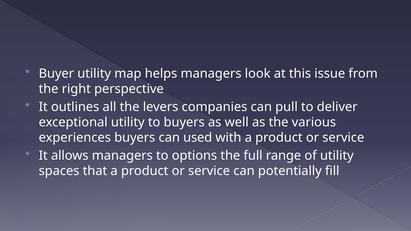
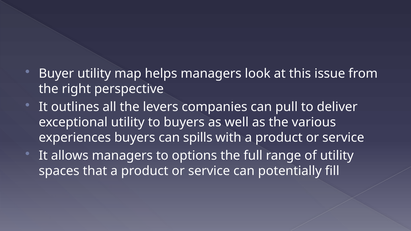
used: used -> spills
